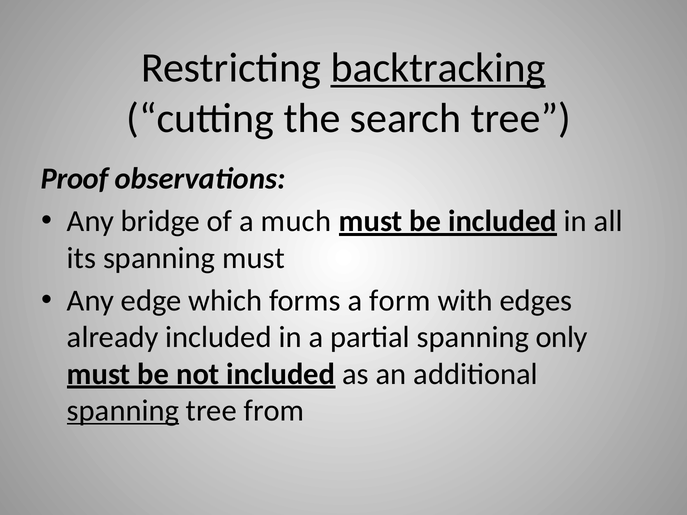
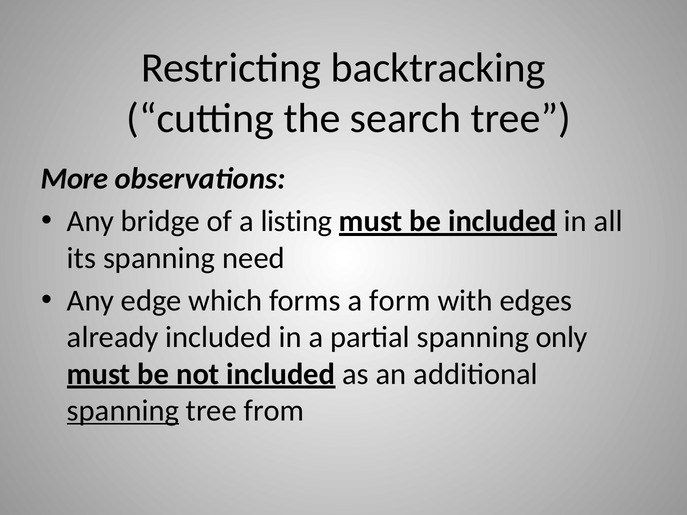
backtracking underline: present -> none
Proof: Proof -> More
much: much -> listing
spanning must: must -> need
